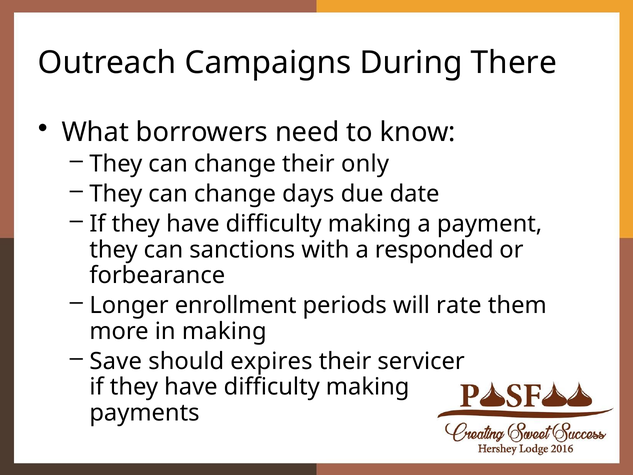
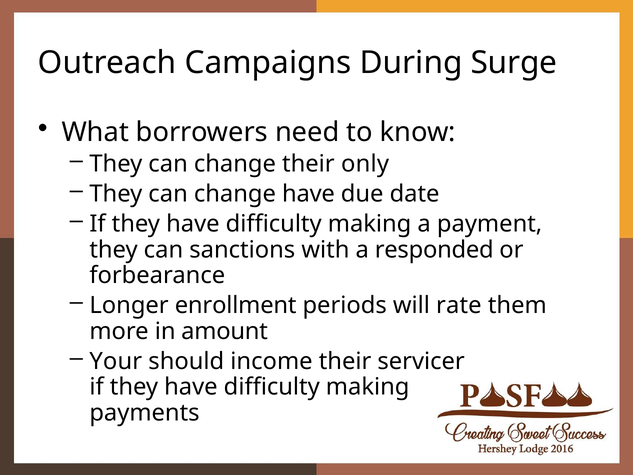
There: There -> Surge
change days: days -> have
in making: making -> amount
Save: Save -> Your
expires: expires -> income
